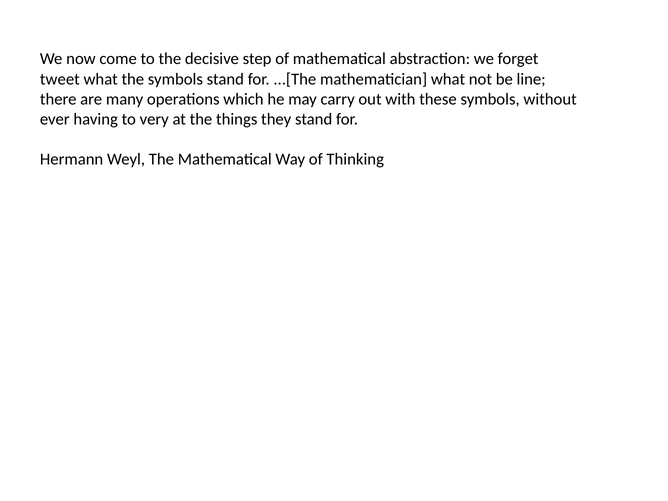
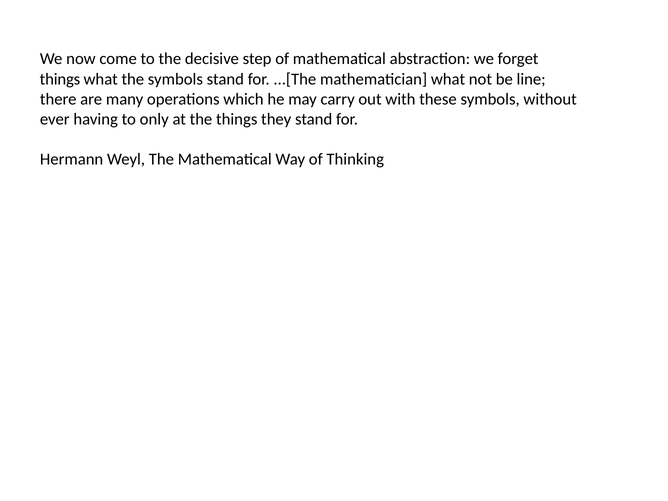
tweet at (60, 79): tweet -> things
very: very -> only
